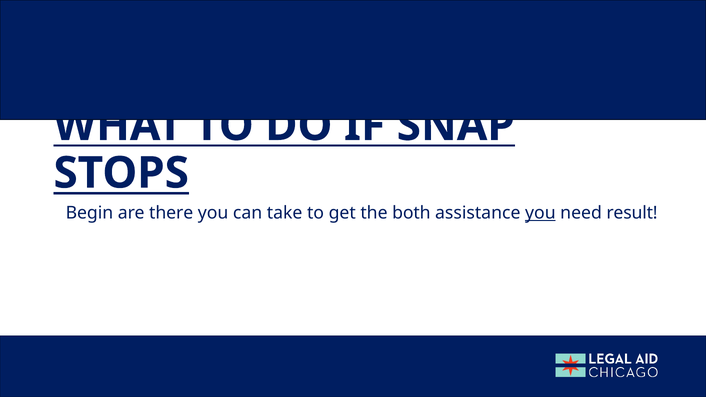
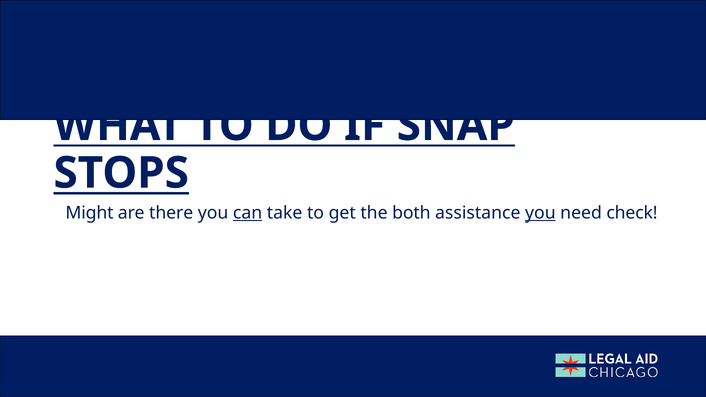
Begin: Begin -> Might
can underline: none -> present
result: result -> check
